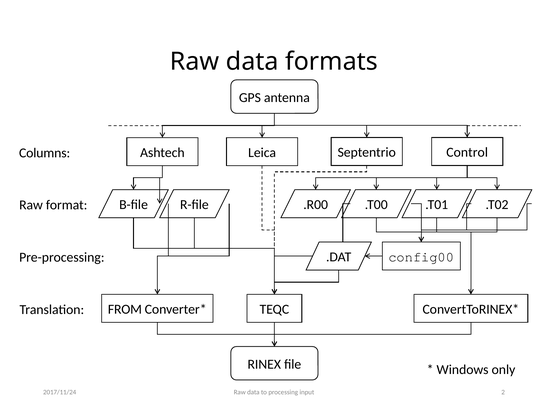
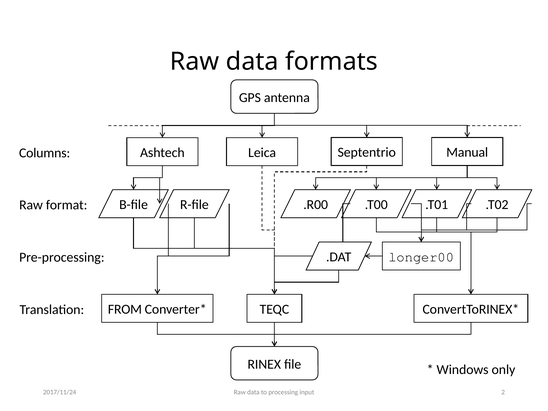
Control: Control -> Manual
config00: config00 -> longer00
